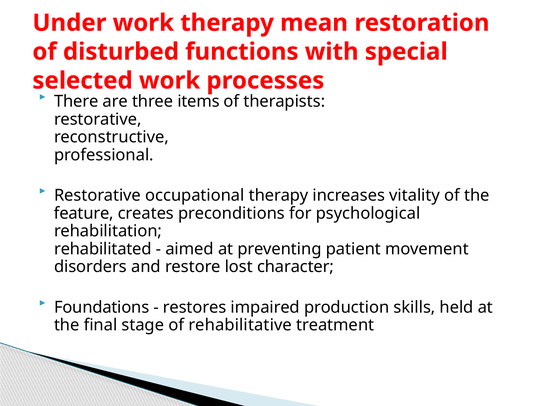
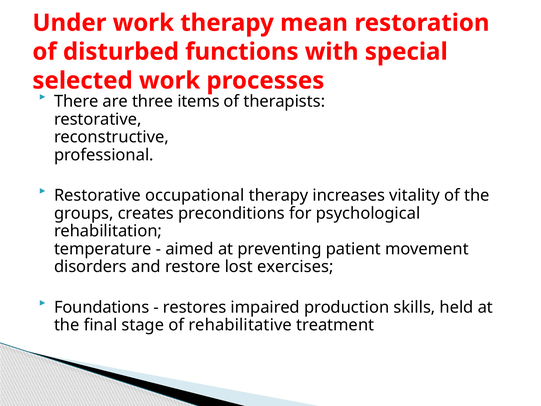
feature: feature -> groups
rehabilitated: rehabilitated -> temperature
character: character -> exercises
